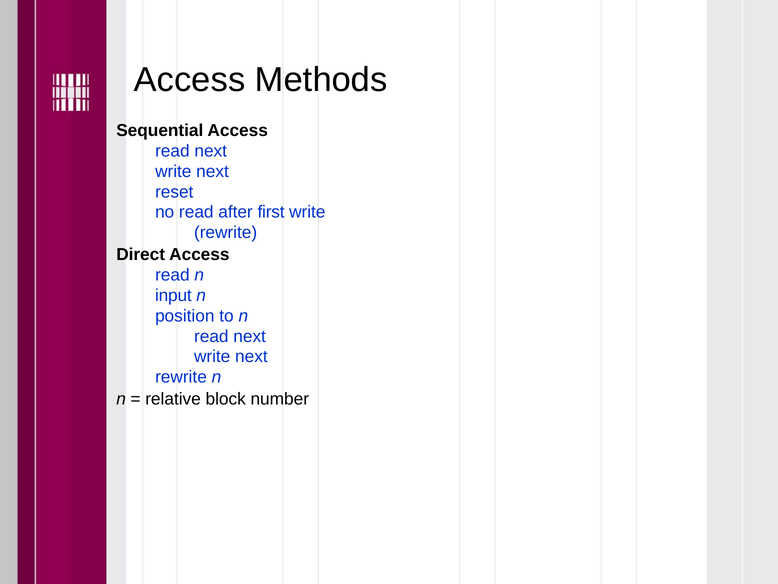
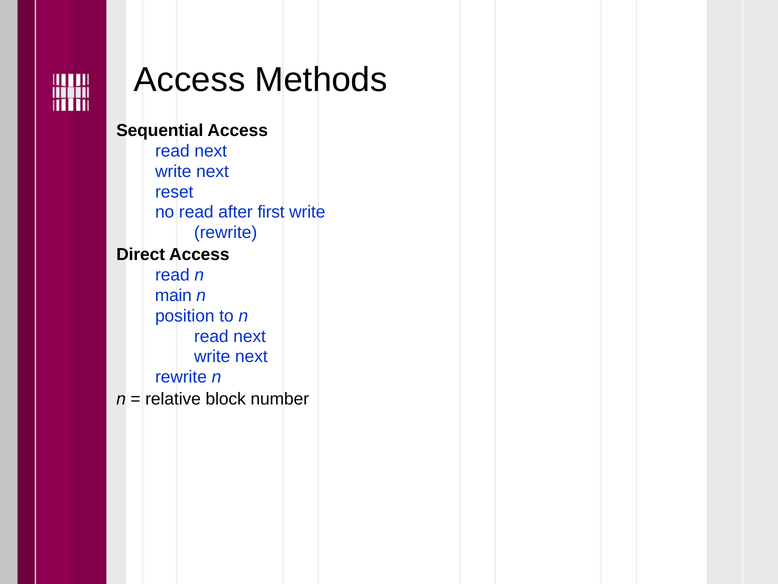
input: input -> main
